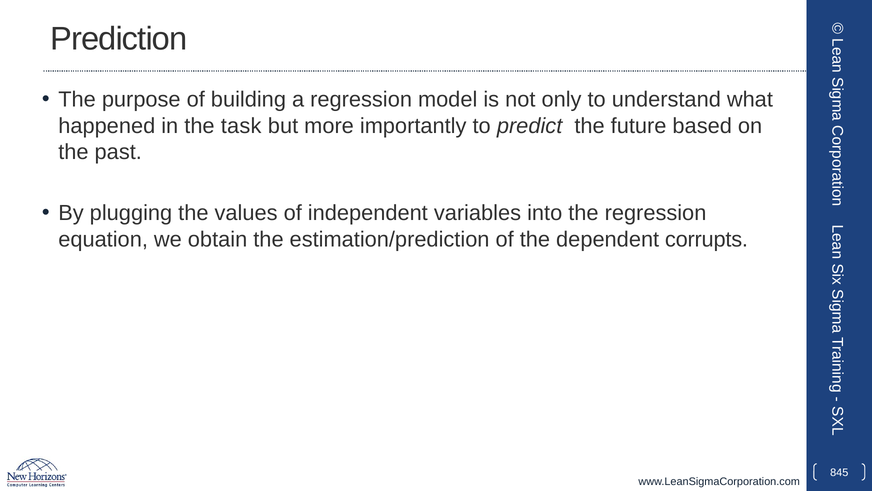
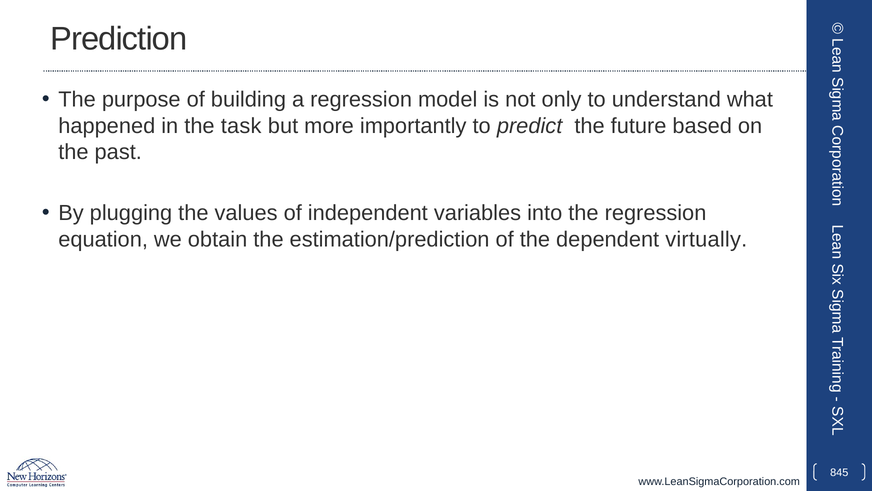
corrupts: corrupts -> virtually
